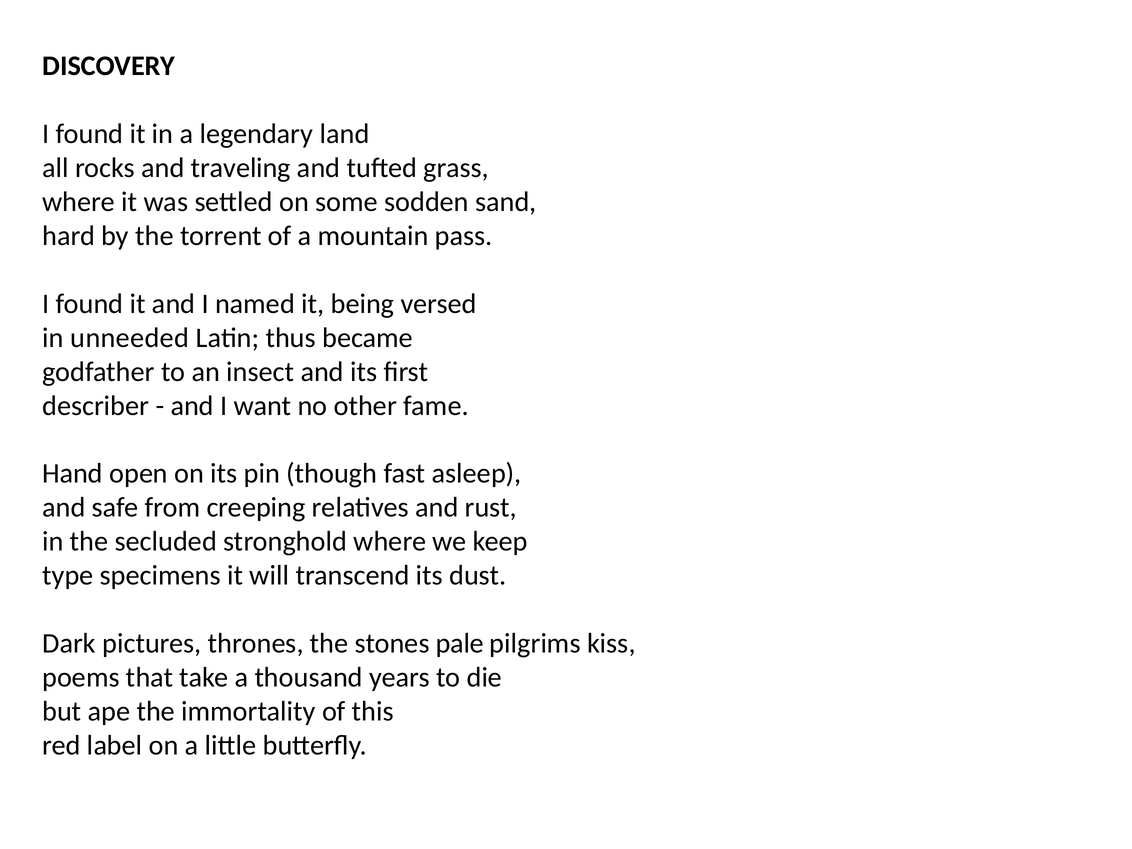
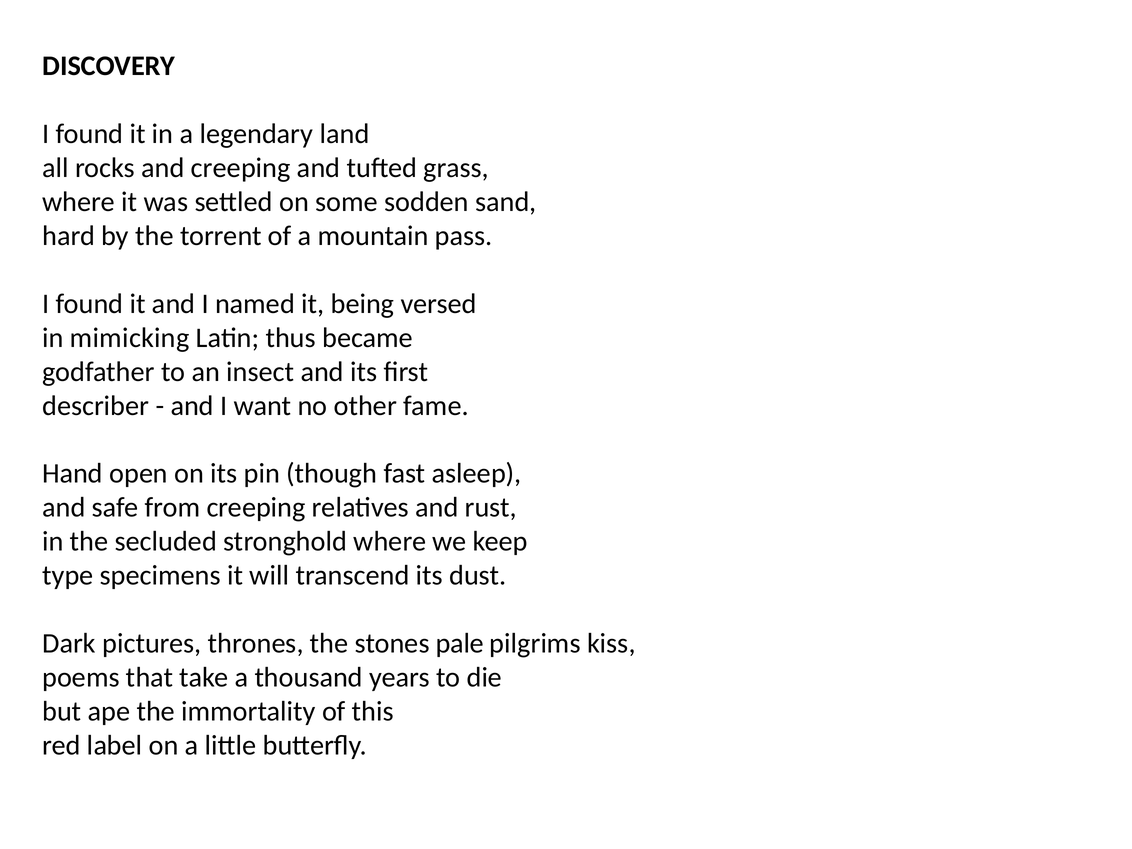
and traveling: traveling -> creeping
unneeded: unneeded -> mimicking
